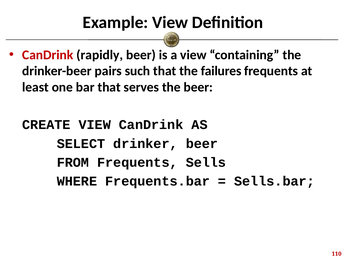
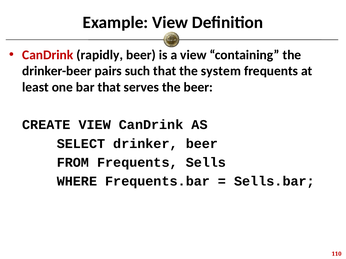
failures: failures -> system
